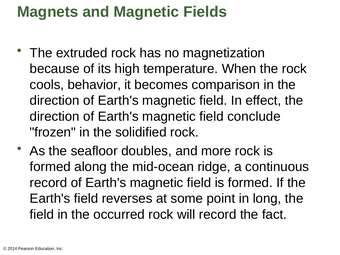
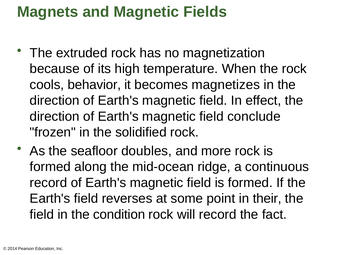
comparison: comparison -> magnetizes
long: long -> their
occurred: occurred -> condition
